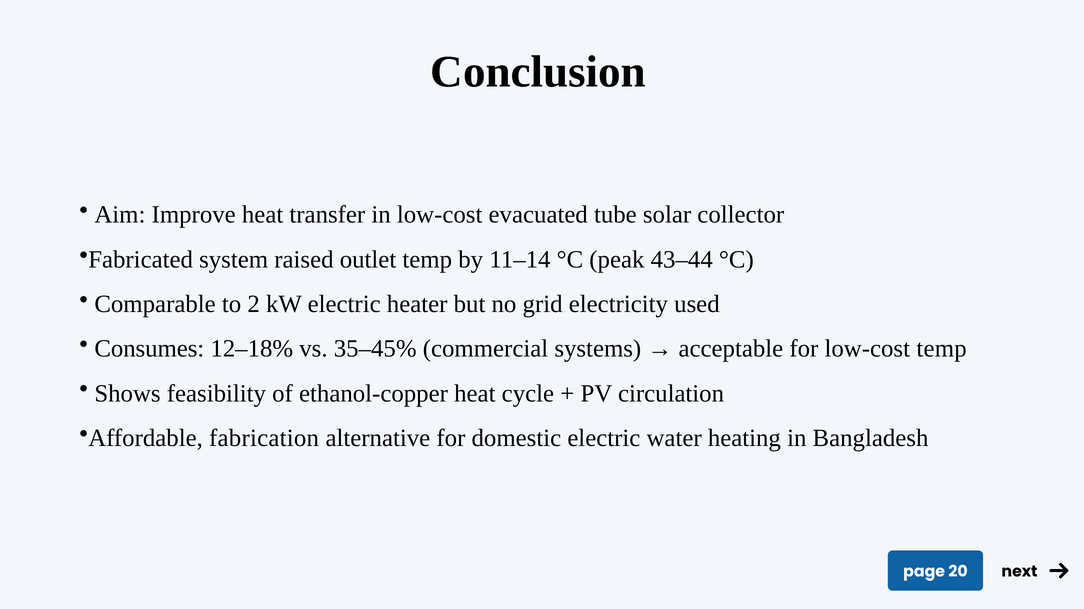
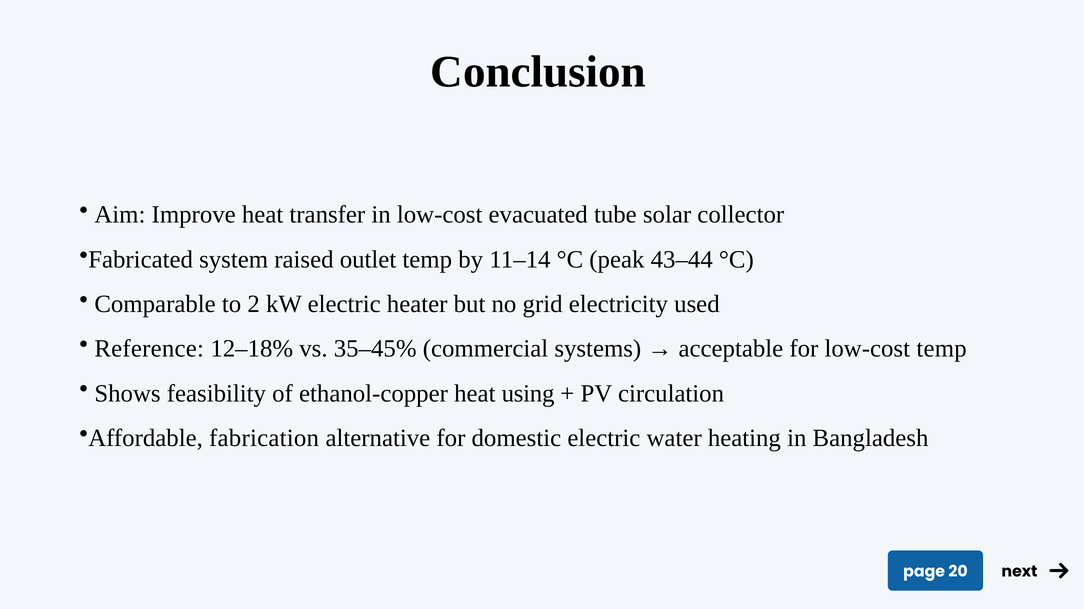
Consumes: Consumes -> Reference
cycle: cycle -> using
